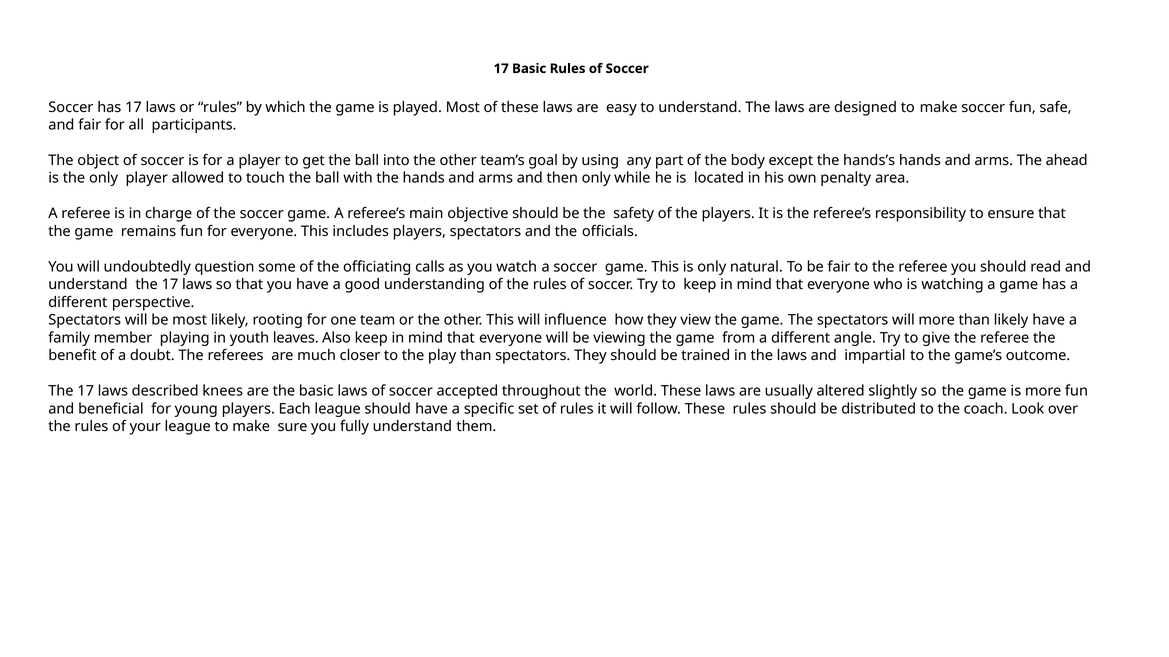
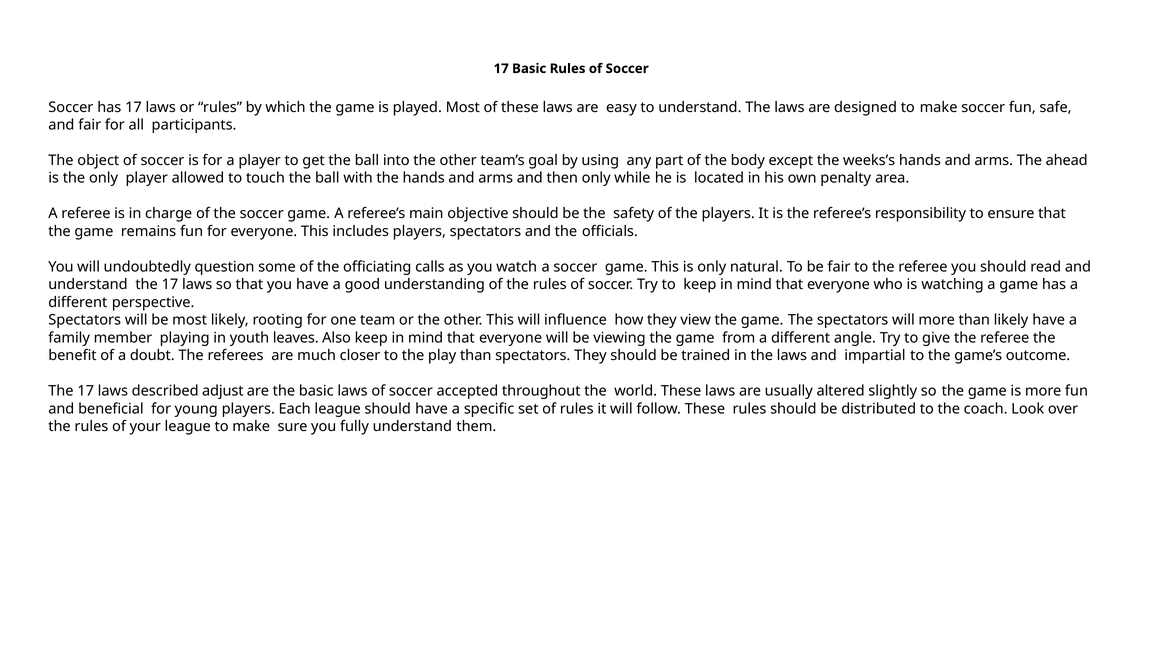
hands’s: hands’s -> weeks’s
knees: knees -> adjust
